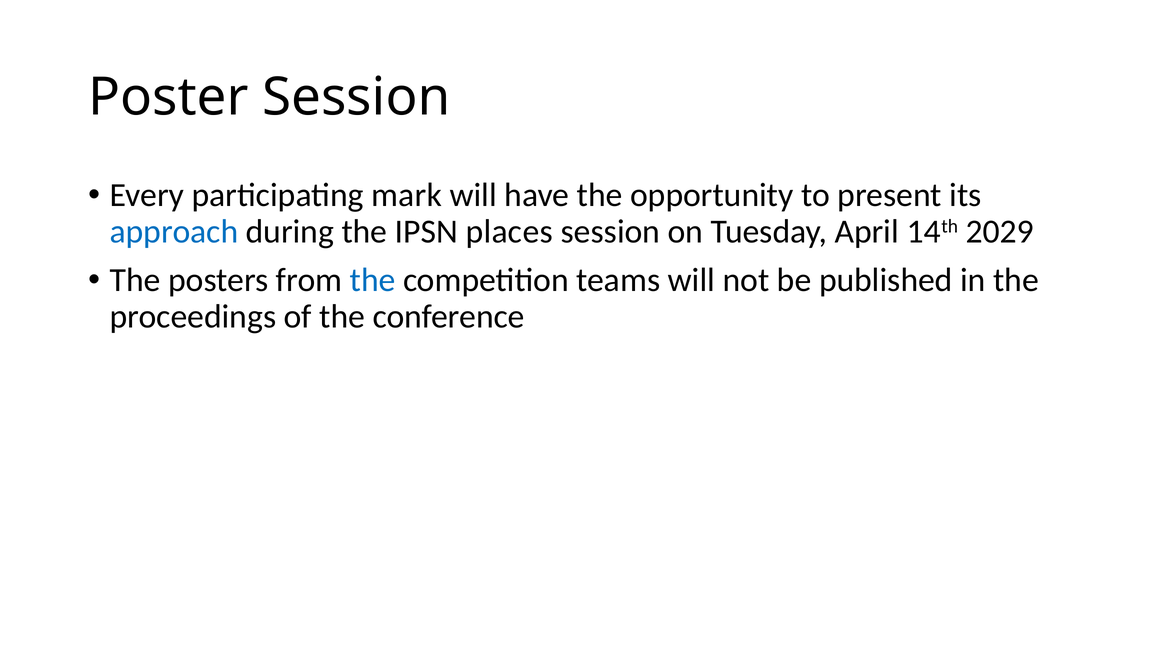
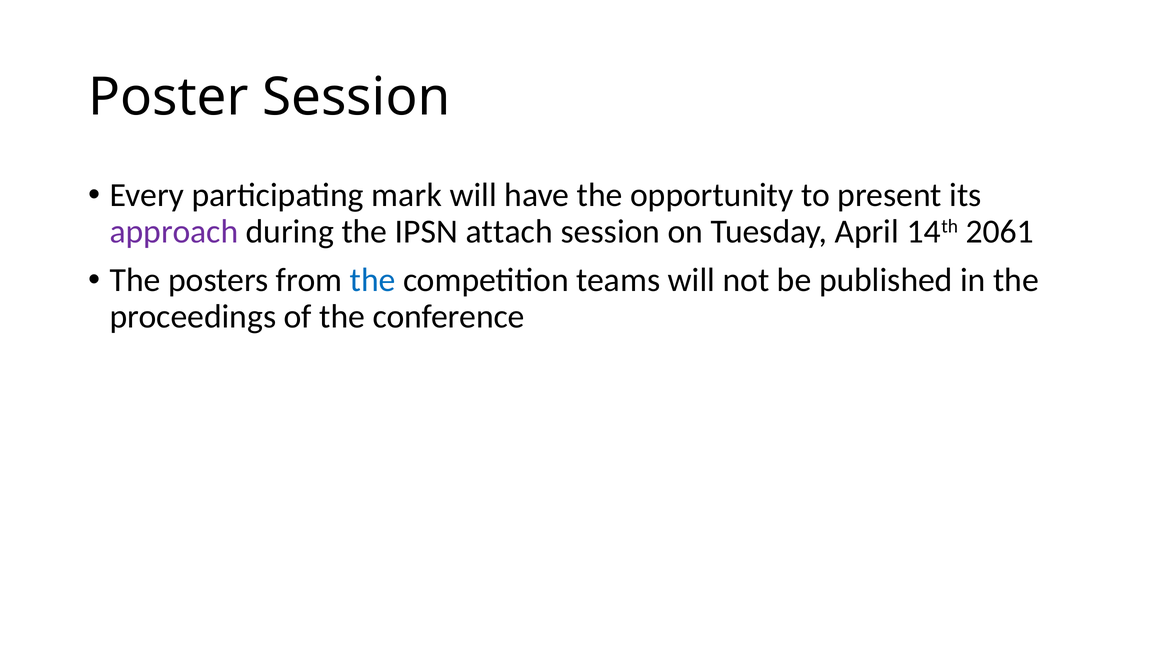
approach colour: blue -> purple
places: places -> attach
2029: 2029 -> 2061
